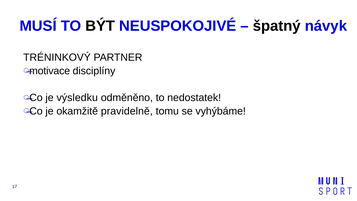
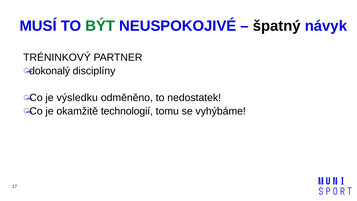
BÝT colour: black -> green
motivace: motivace -> dokonalý
pravidelně: pravidelně -> technologií
